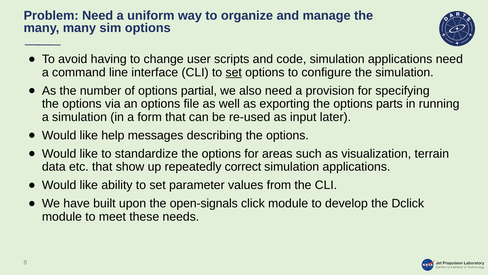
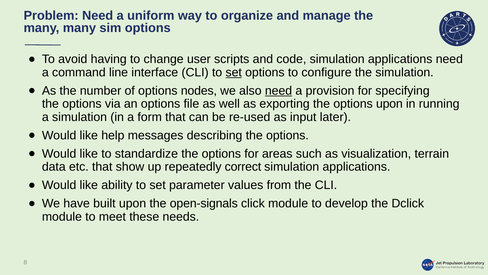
partial: partial -> nodes
need at (279, 91) underline: none -> present
options parts: parts -> upon
